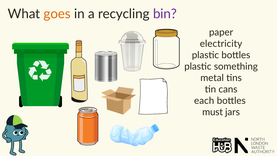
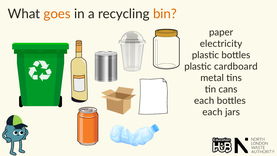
bin colour: purple -> orange
something: something -> cardboard
must at (213, 112): must -> each
